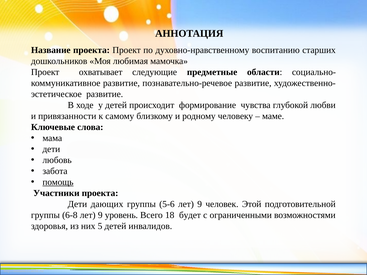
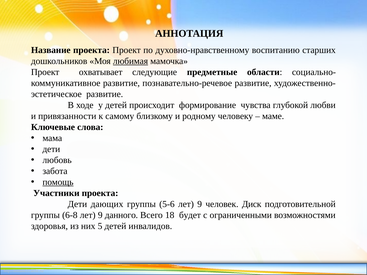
любимая underline: none -> present
Этой: Этой -> Диск
уровень: уровень -> данного
